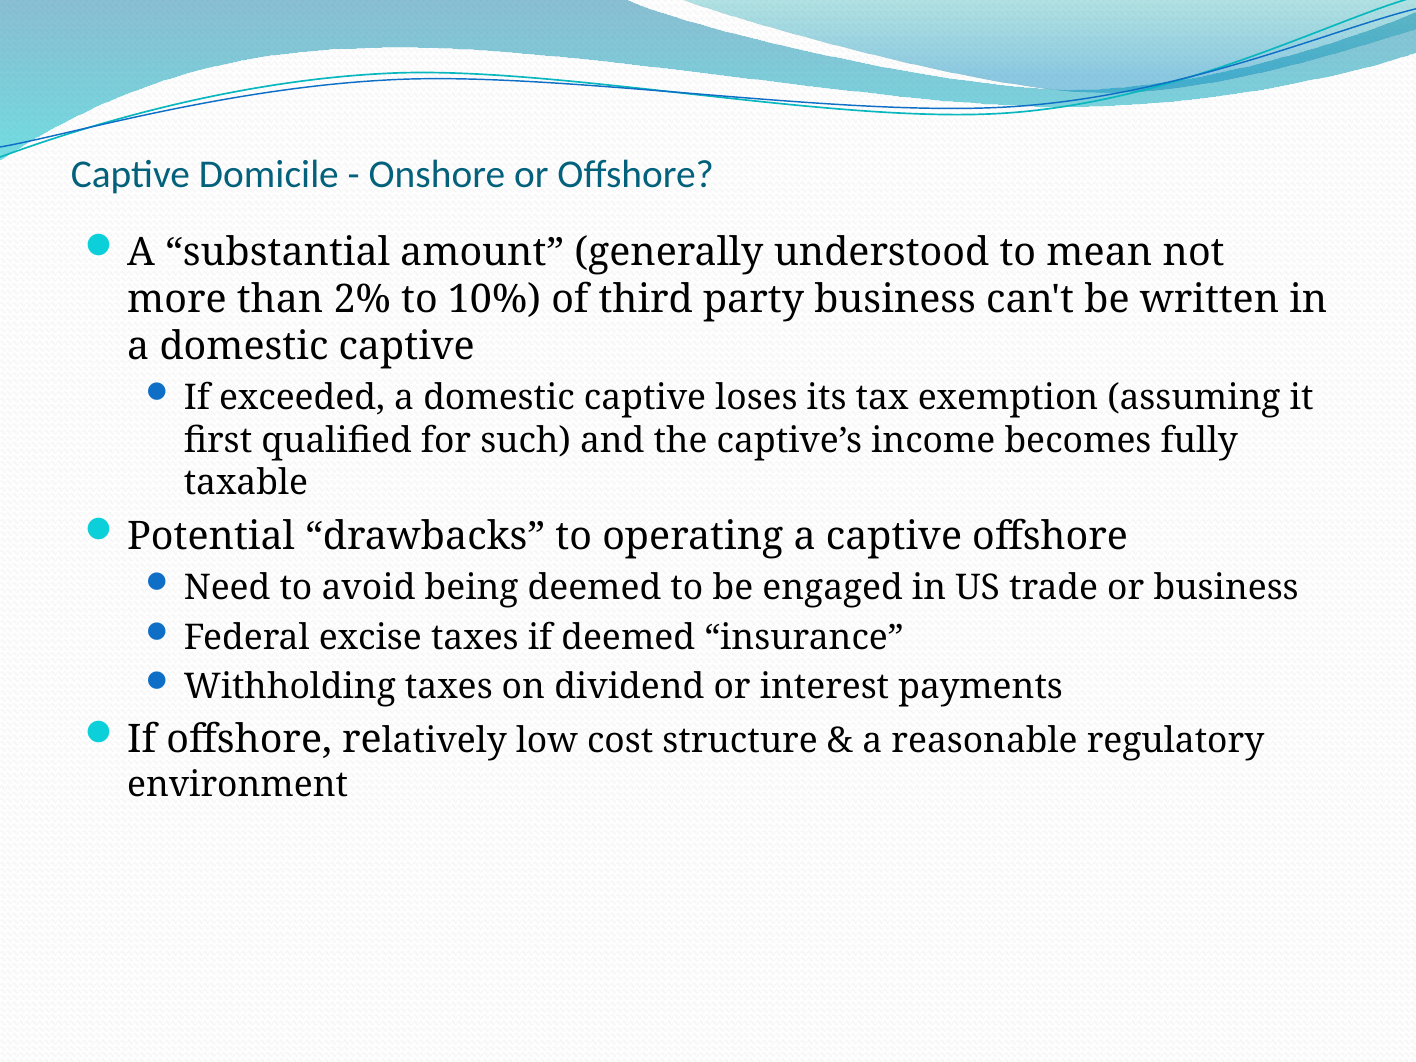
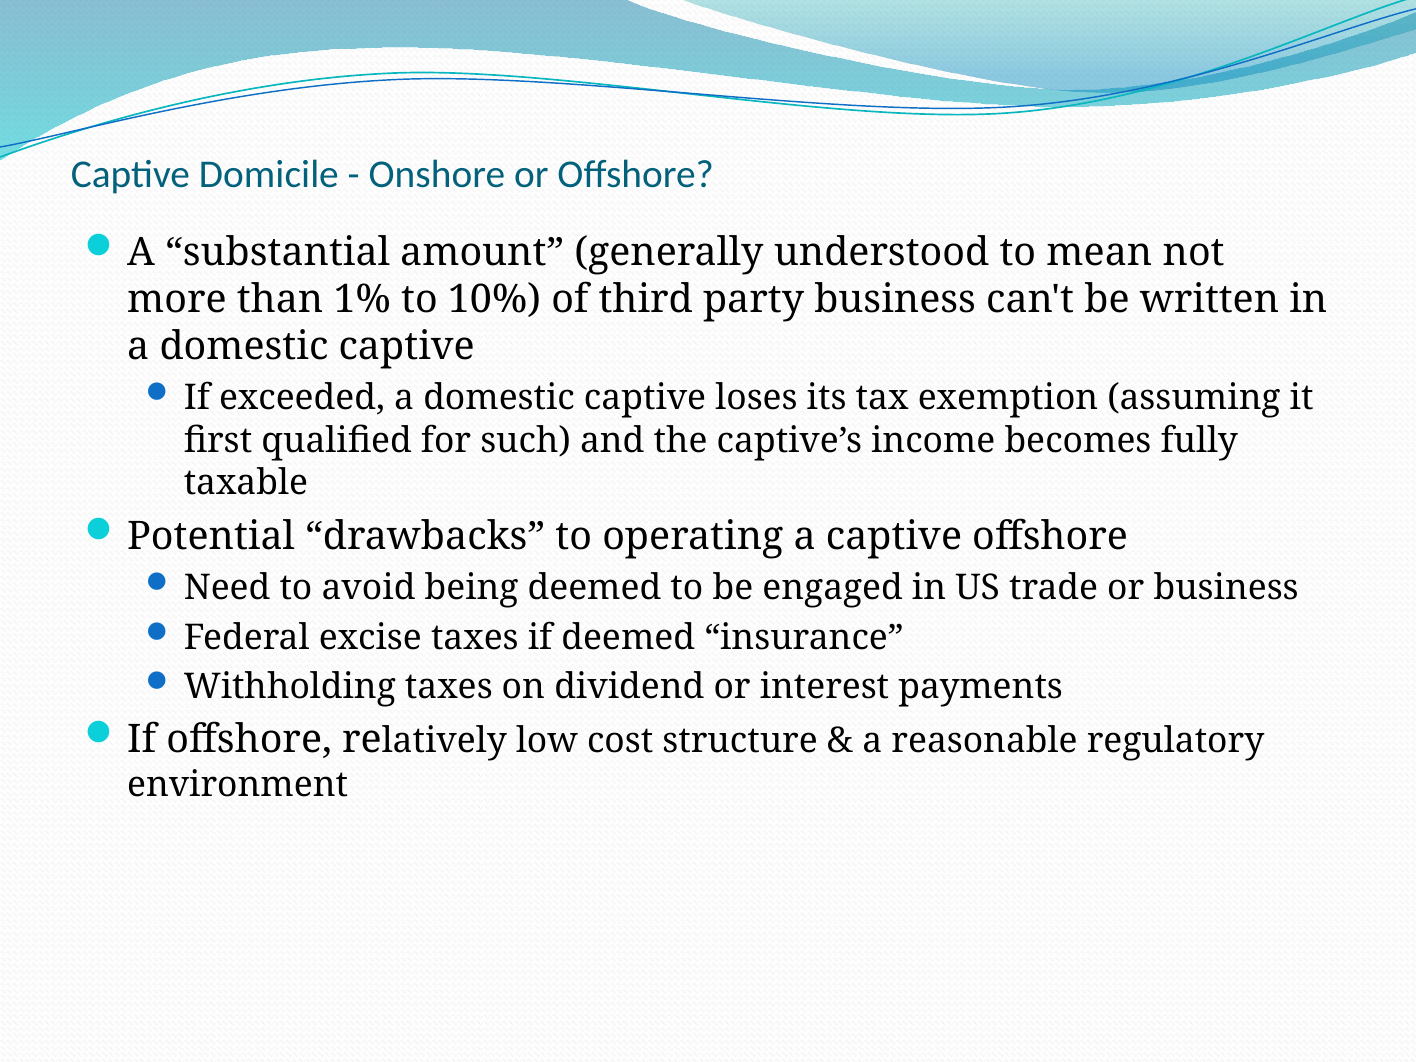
2%: 2% -> 1%
